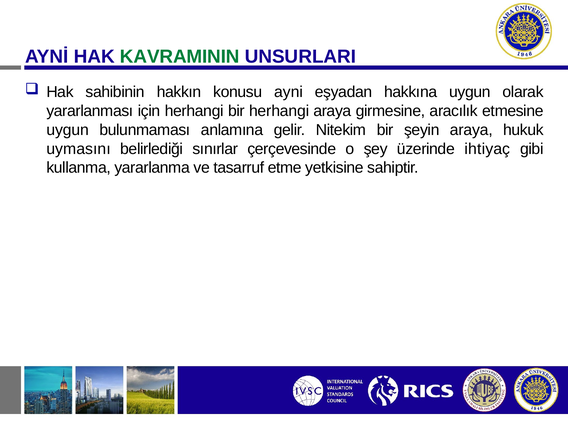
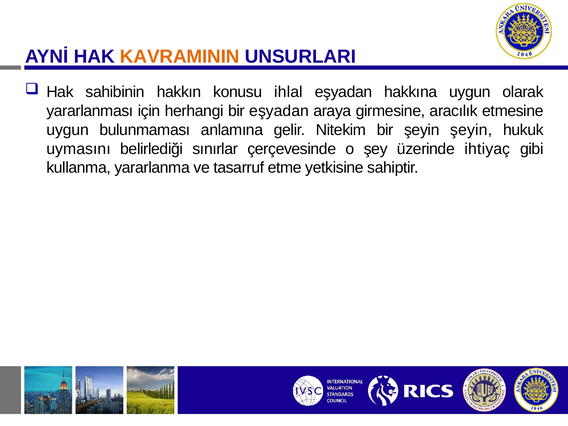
KAVRAMININ colour: green -> orange
ayni: ayni -> ihlal
bir herhangi: herhangi -> eşyadan
şeyin araya: araya -> şeyin
